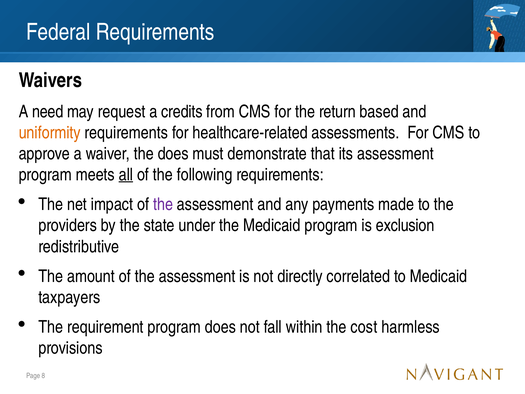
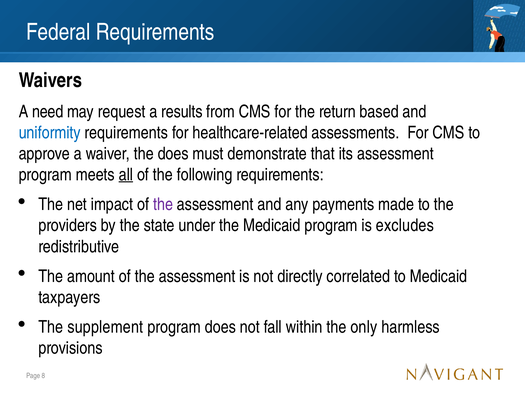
credits: credits -> results
uniformity colour: orange -> blue
exclusion: exclusion -> excludes
requirement: requirement -> supplement
cost: cost -> only
